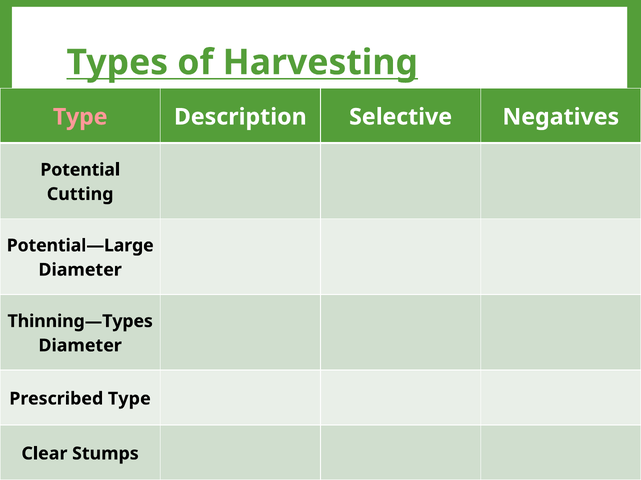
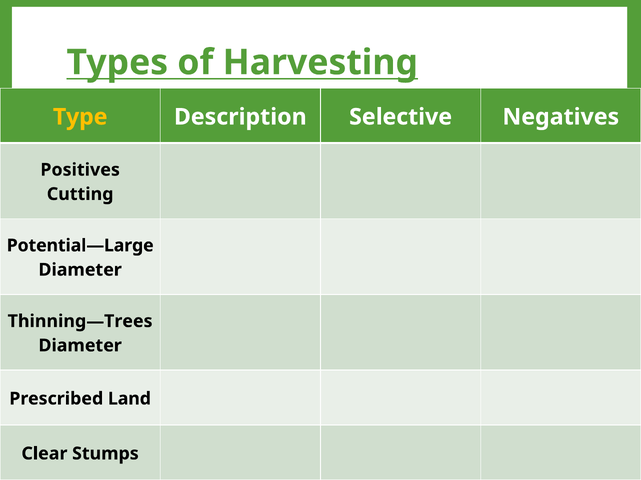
Type at (80, 117) colour: pink -> yellow
Potential: Potential -> Positives
Thinning—Types: Thinning—Types -> Thinning—Trees
Prescribed Type: Type -> Land
